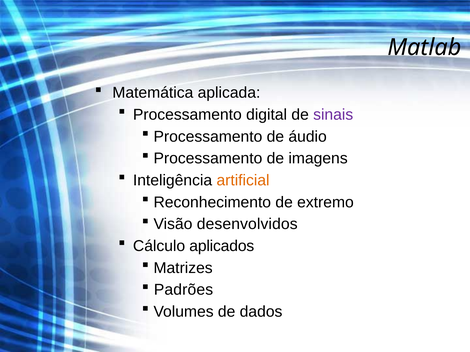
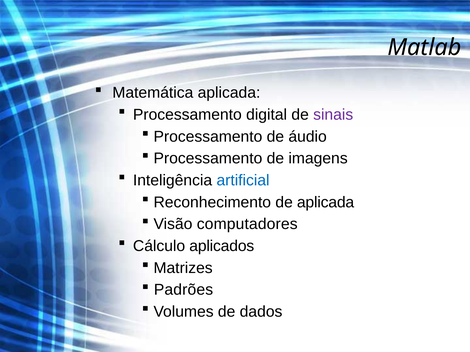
artificial colour: orange -> blue
de extremo: extremo -> aplicada
desenvolvidos: desenvolvidos -> computadores
